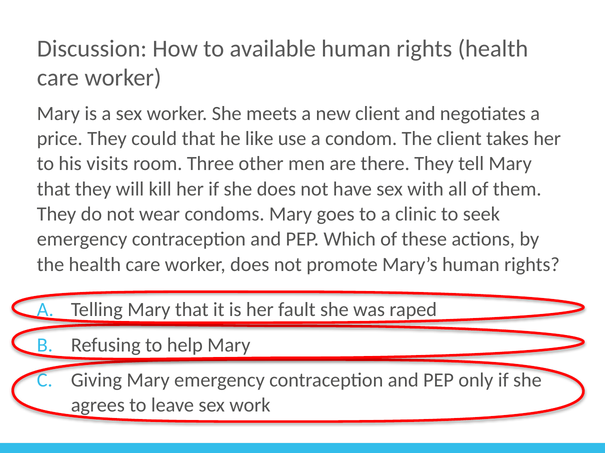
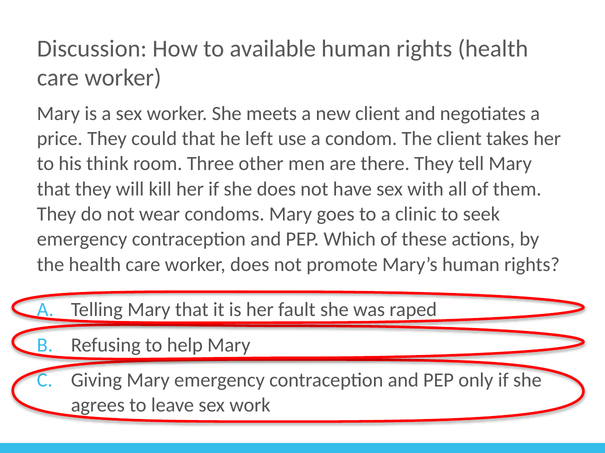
like: like -> left
visits: visits -> think
